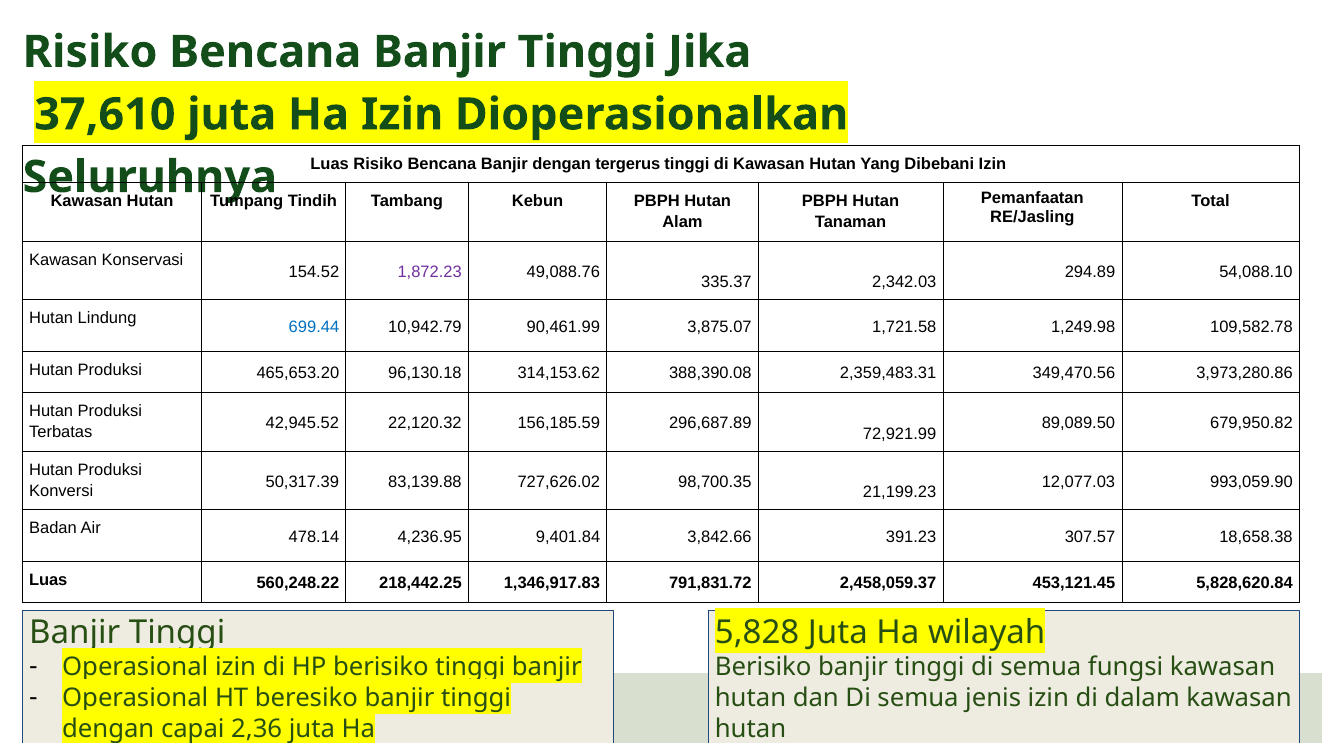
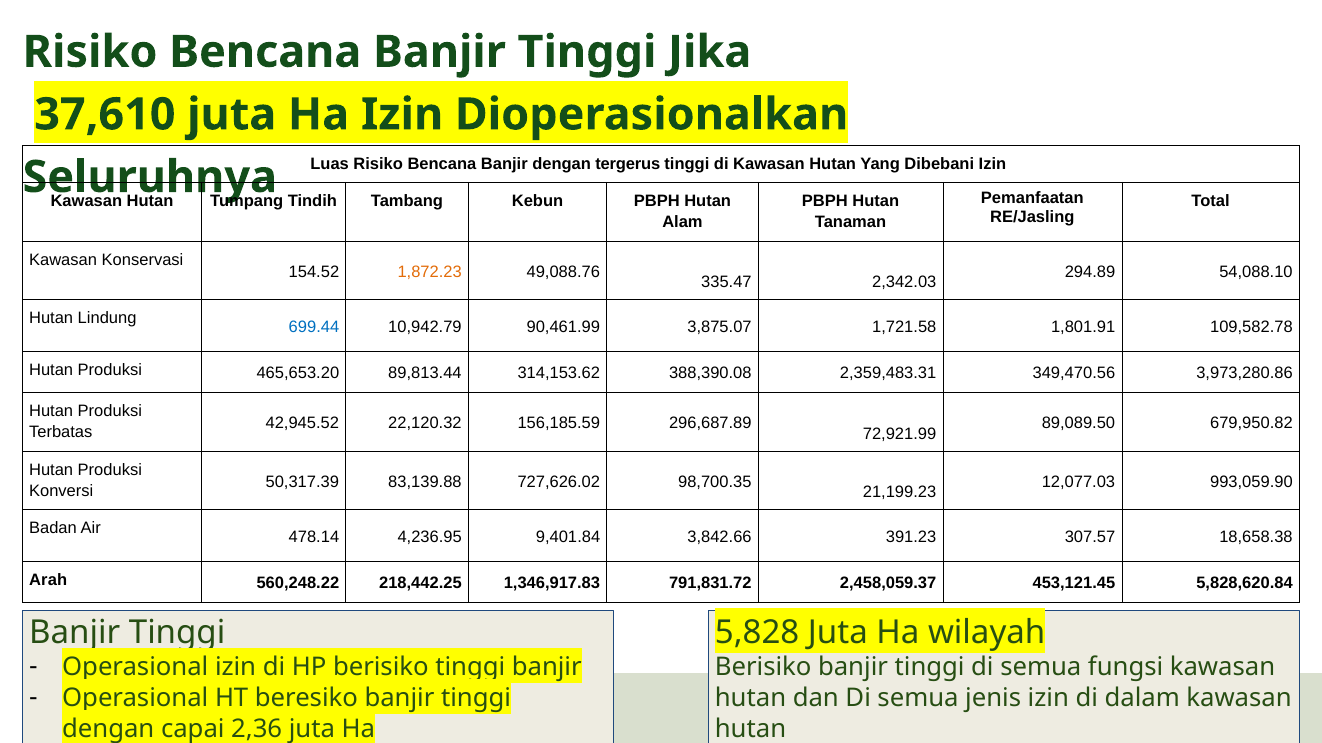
1,872.23 colour: purple -> orange
335.37: 335.37 -> 335.47
1,249.98: 1,249.98 -> 1,801.91
96,130.18: 96,130.18 -> 89,813.44
Luas at (48, 581): Luas -> Arah
